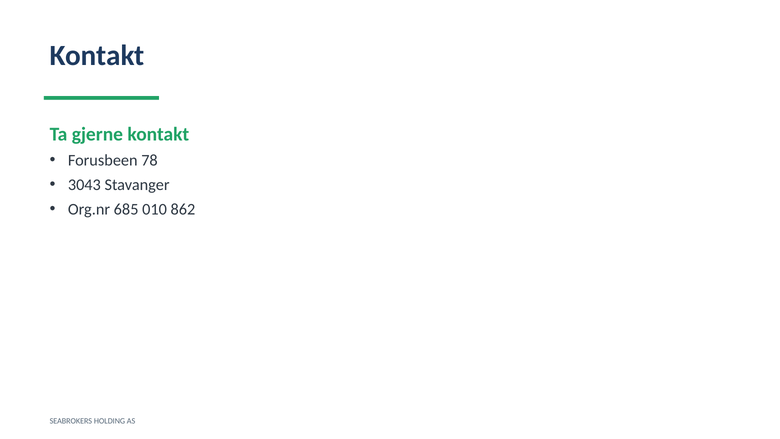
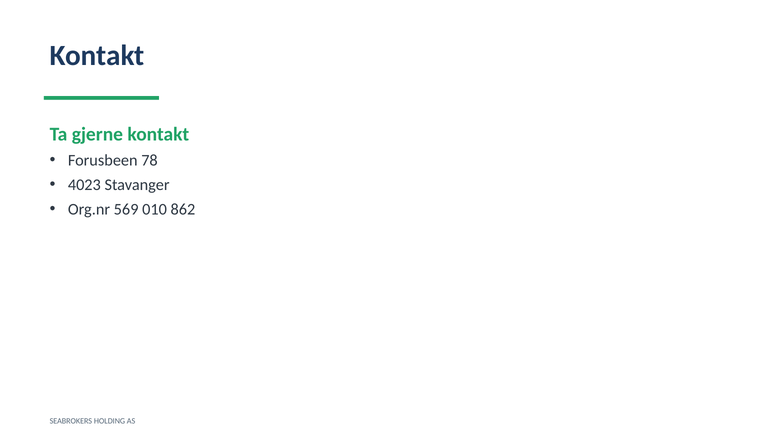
3043: 3043 -> 4023
685: 685 -> 569
